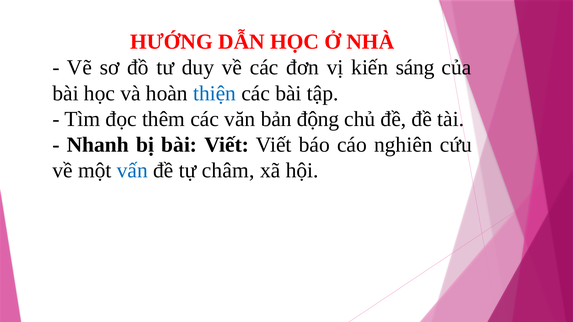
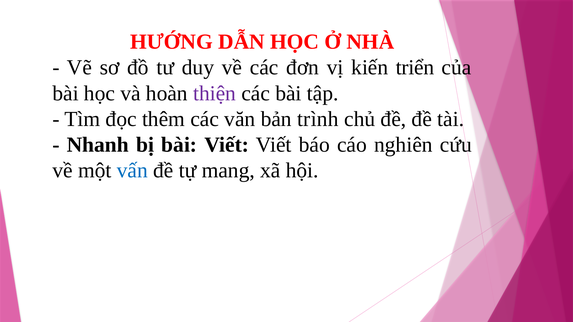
sáng: sáng -> triển
thiện colour: blue -> purple
động: động -> trình
châm: châm -> mang
